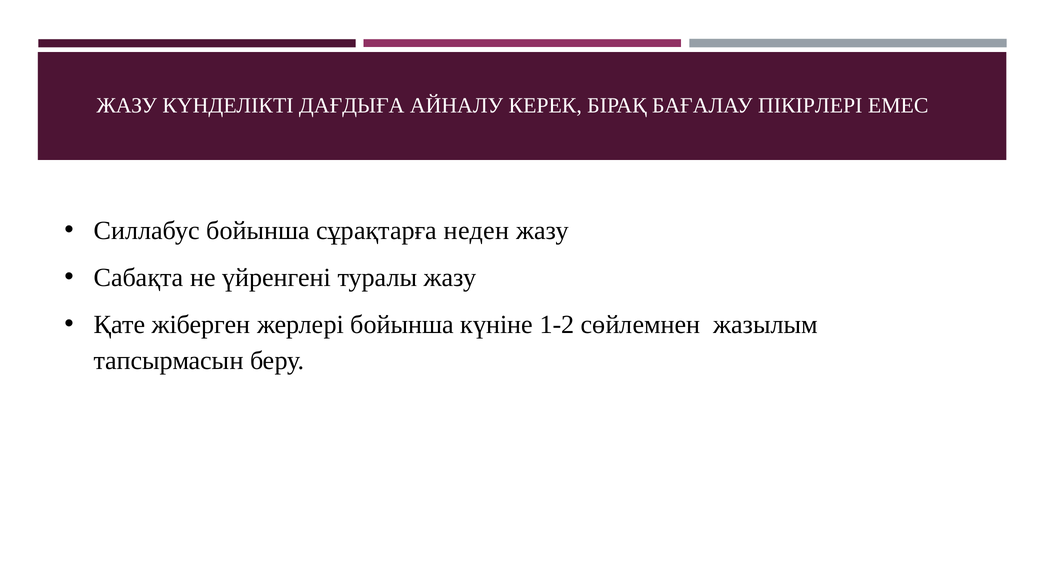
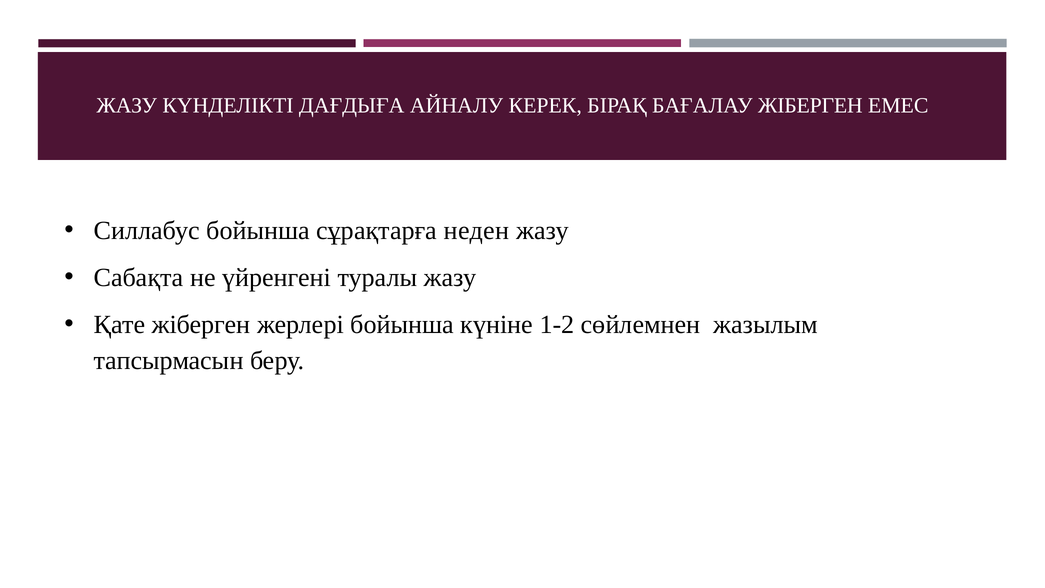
БАҒАЛАУ ПІКІРЛЕРІ: ПІКІРЛЕРІ -> ЖІБЕРГЕН
